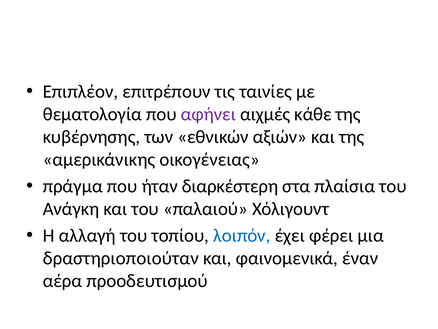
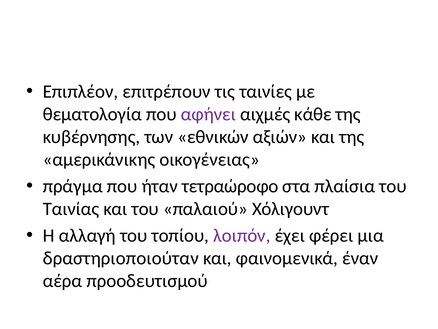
διαρκέστερη: διαρκέστερη -> τετραώροφο
Ανάγκη: Ανάγκη -> Ταινίας
λοιπόν colour: blue -> purple
